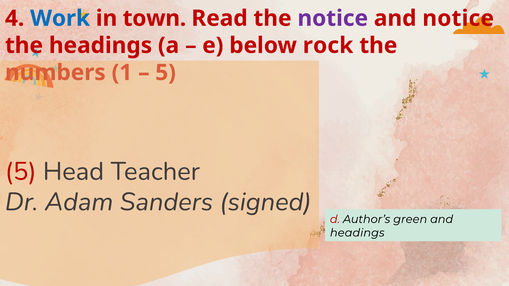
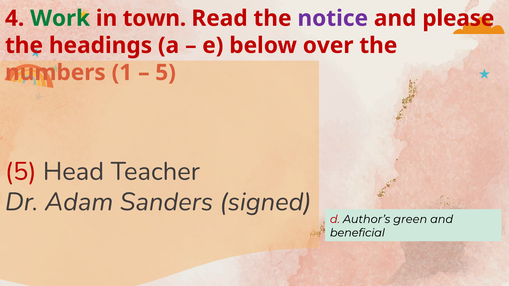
Work colour: blue -> green
and notice: notice -> please
rock: rock -> over
headings at (357, 233): headings -> beneficial
